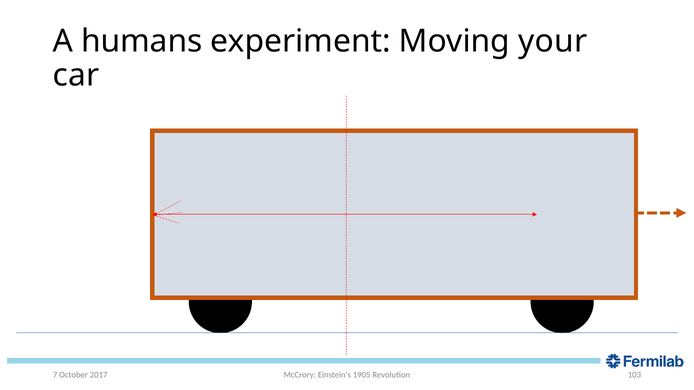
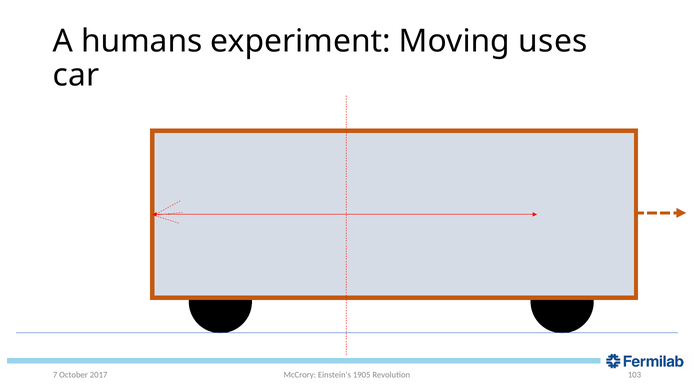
your: your -> uses
